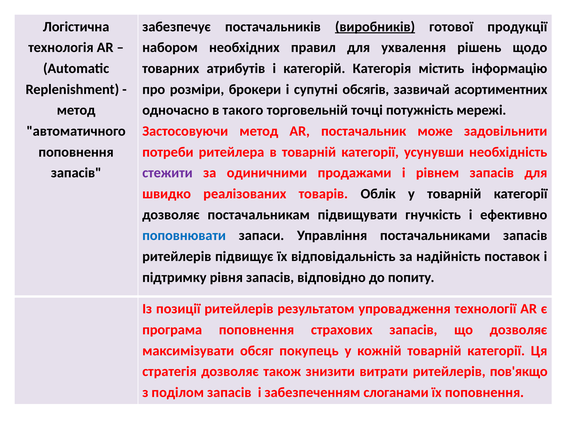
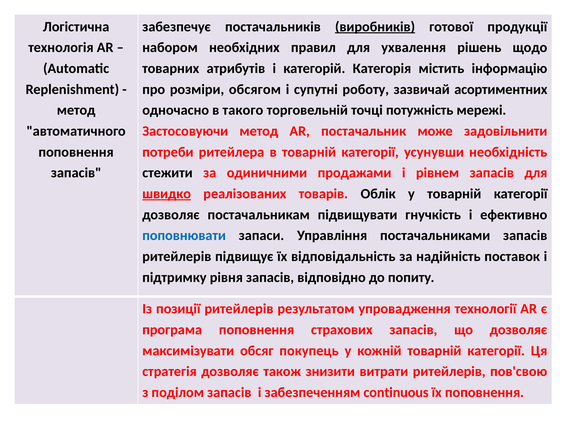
брокери: брокери -> обсягом
обсягів: обсягів -> роботу
стежити colour: purple -> black
швидко underline: none -> present
пов'якщо: пов'якщо -> пов'свою
слоганами: слоганами -> continuous
